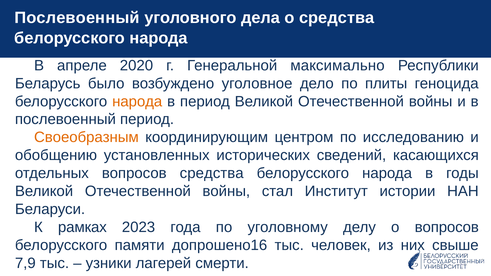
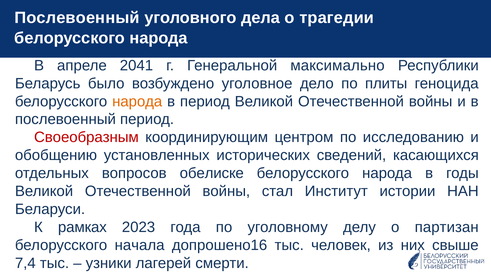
о средства: средства -> трагедии
2020: 2020 -> 2041
Своеобразным colour: orange -> red
вопросов средства: средства -> обелиске
о вопросов: вопросов -> партизан
памяти: памяти -> начала
7,9: 7,9 -> 7,4
